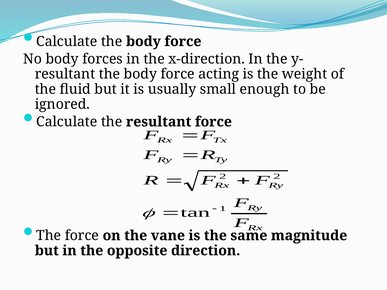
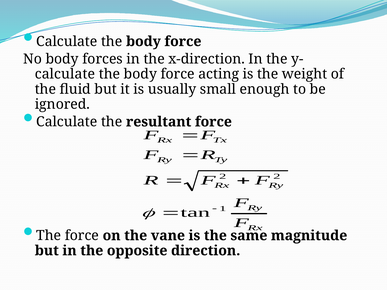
resultant at (65, 74): resultant -> calculate
